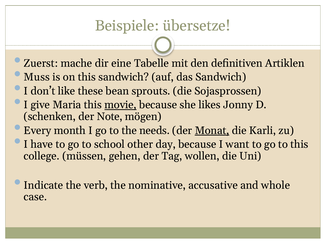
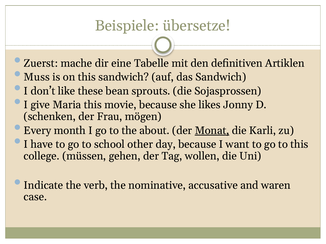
movie underline: present -> none
Note: Note -> Frau
needs: needs -> about
whole: whole -> waren
